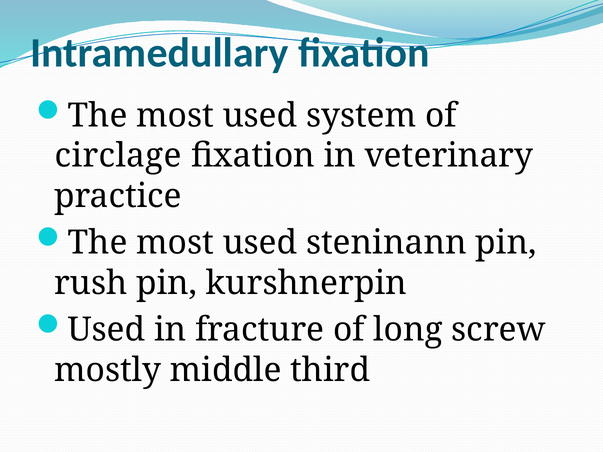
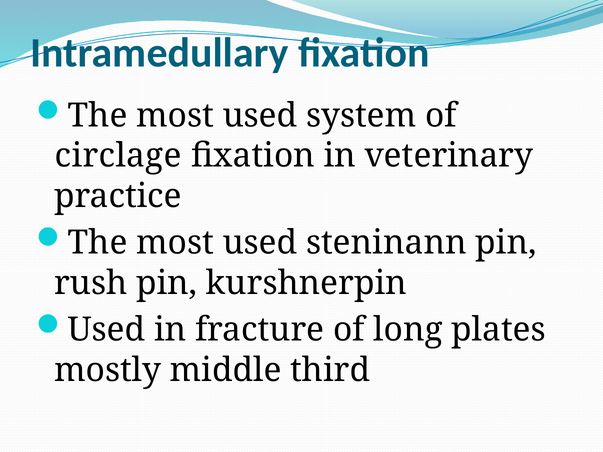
screw: screw -> plates
